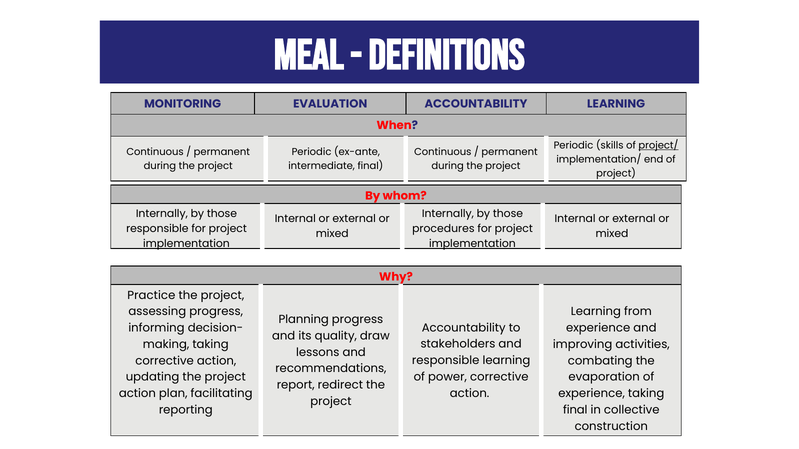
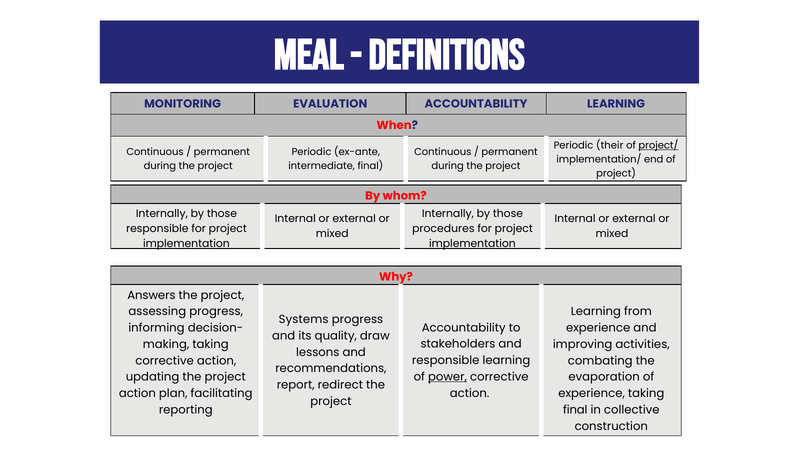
skills: skills -> their
Practice: Practice -> Answers
Planning: Planning -> Systems
power underline: none -> present
